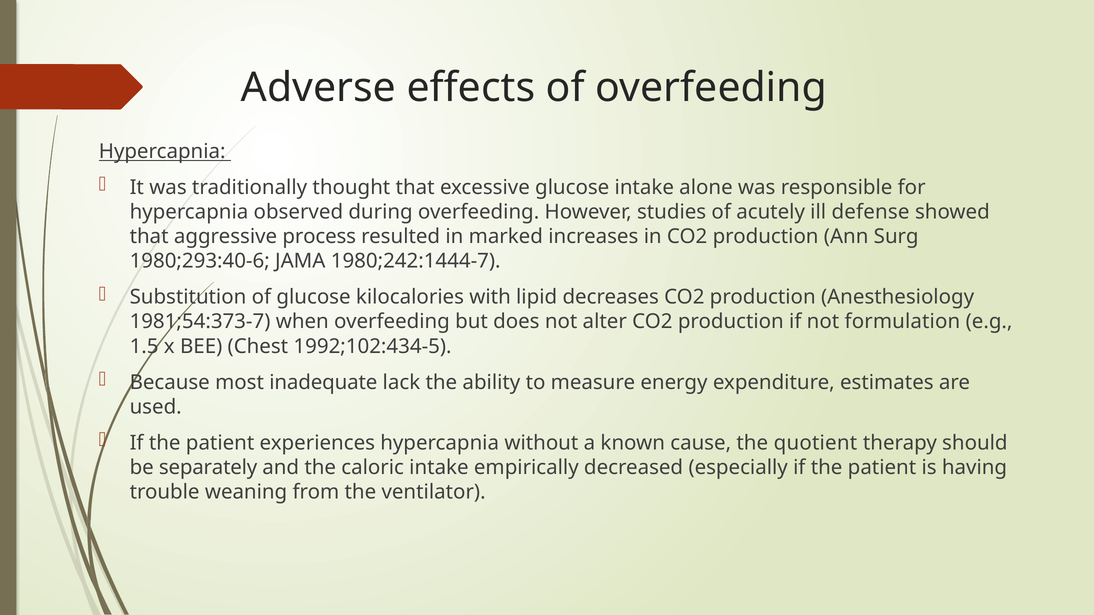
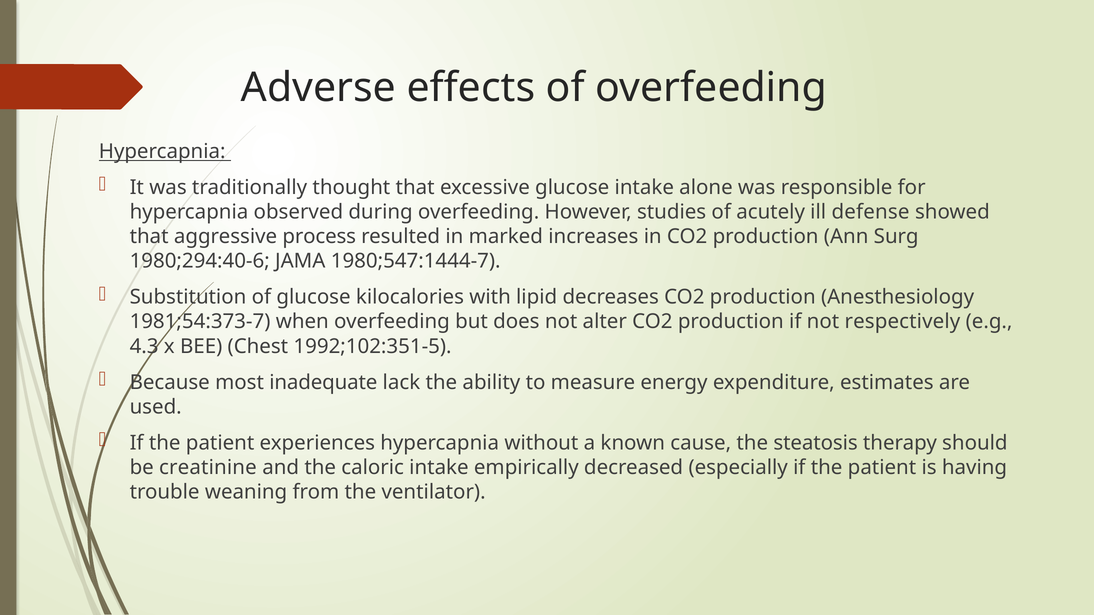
1980;293:40-6: 1980;293:40-6 -> 1980;294:40-6
1980;242:1444-7: 1980;242:1444-7 -> 1980;547:1444-7
formulation: formulation -> respectively
1.5: 1.5 -> 4.3
1992;102:434-5: 1992;102:434-5 -> 1992;102:351-5
quotient: quotient -> steatosis
separately: separately -> creatinine
